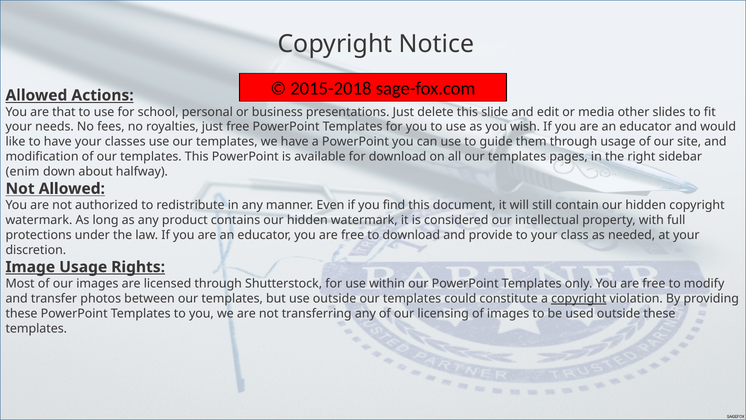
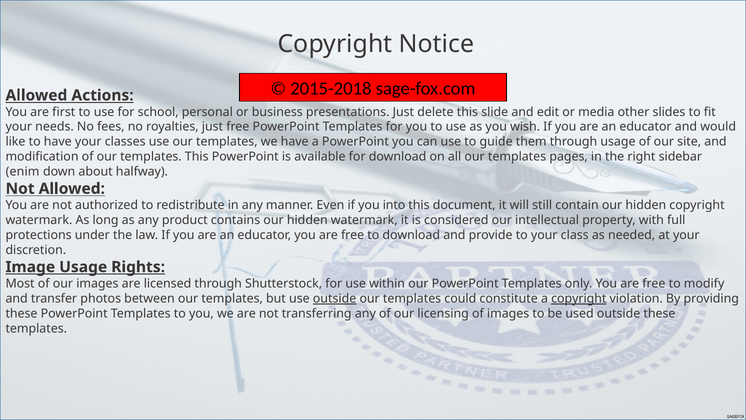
that: that -> first
find: find -> into
outside at (335, 298) underline: none -> present
